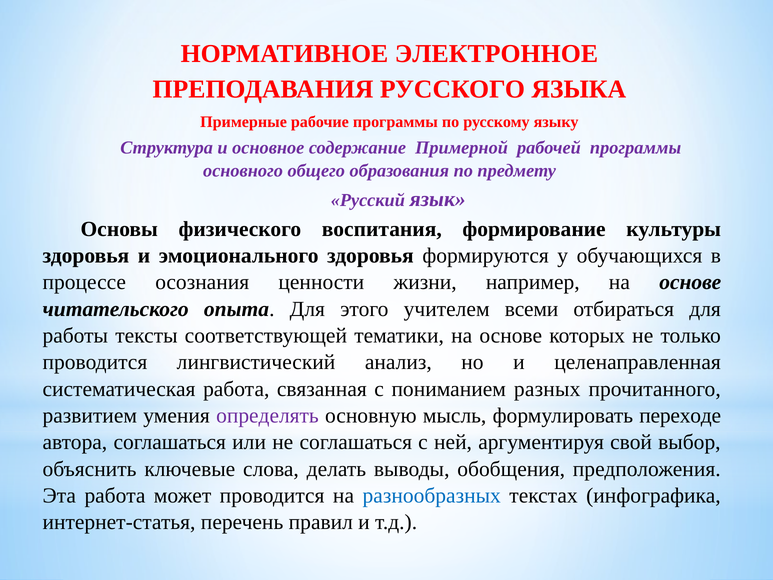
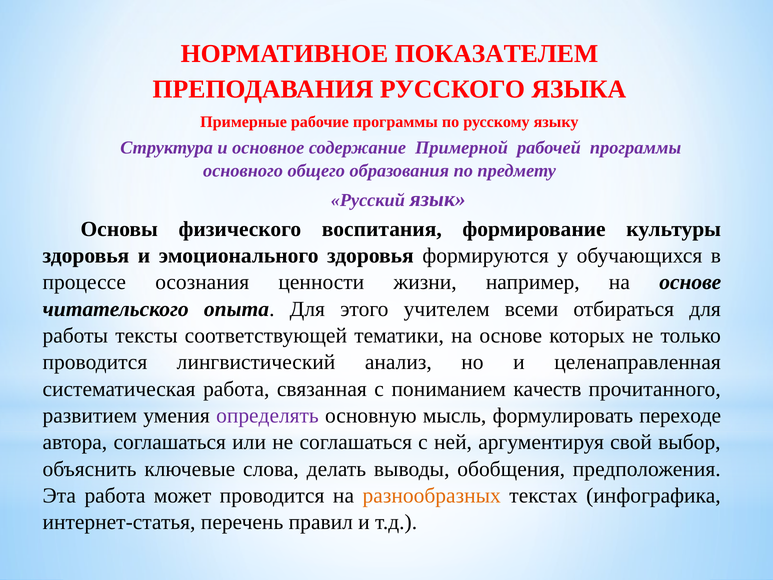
ЭЛЕКТРОННОЕ: ЭЛЕКТРОННОЕ -> ПОКАЗАТЕЛЕМ
разных: разных -> качеств
разнообразных colour: blue -> orange
